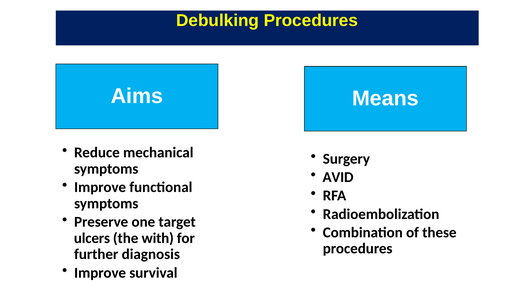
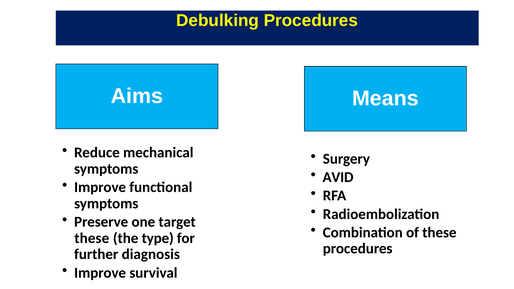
ulcers at (92, 238): ulcers -> these
with: with -> type
